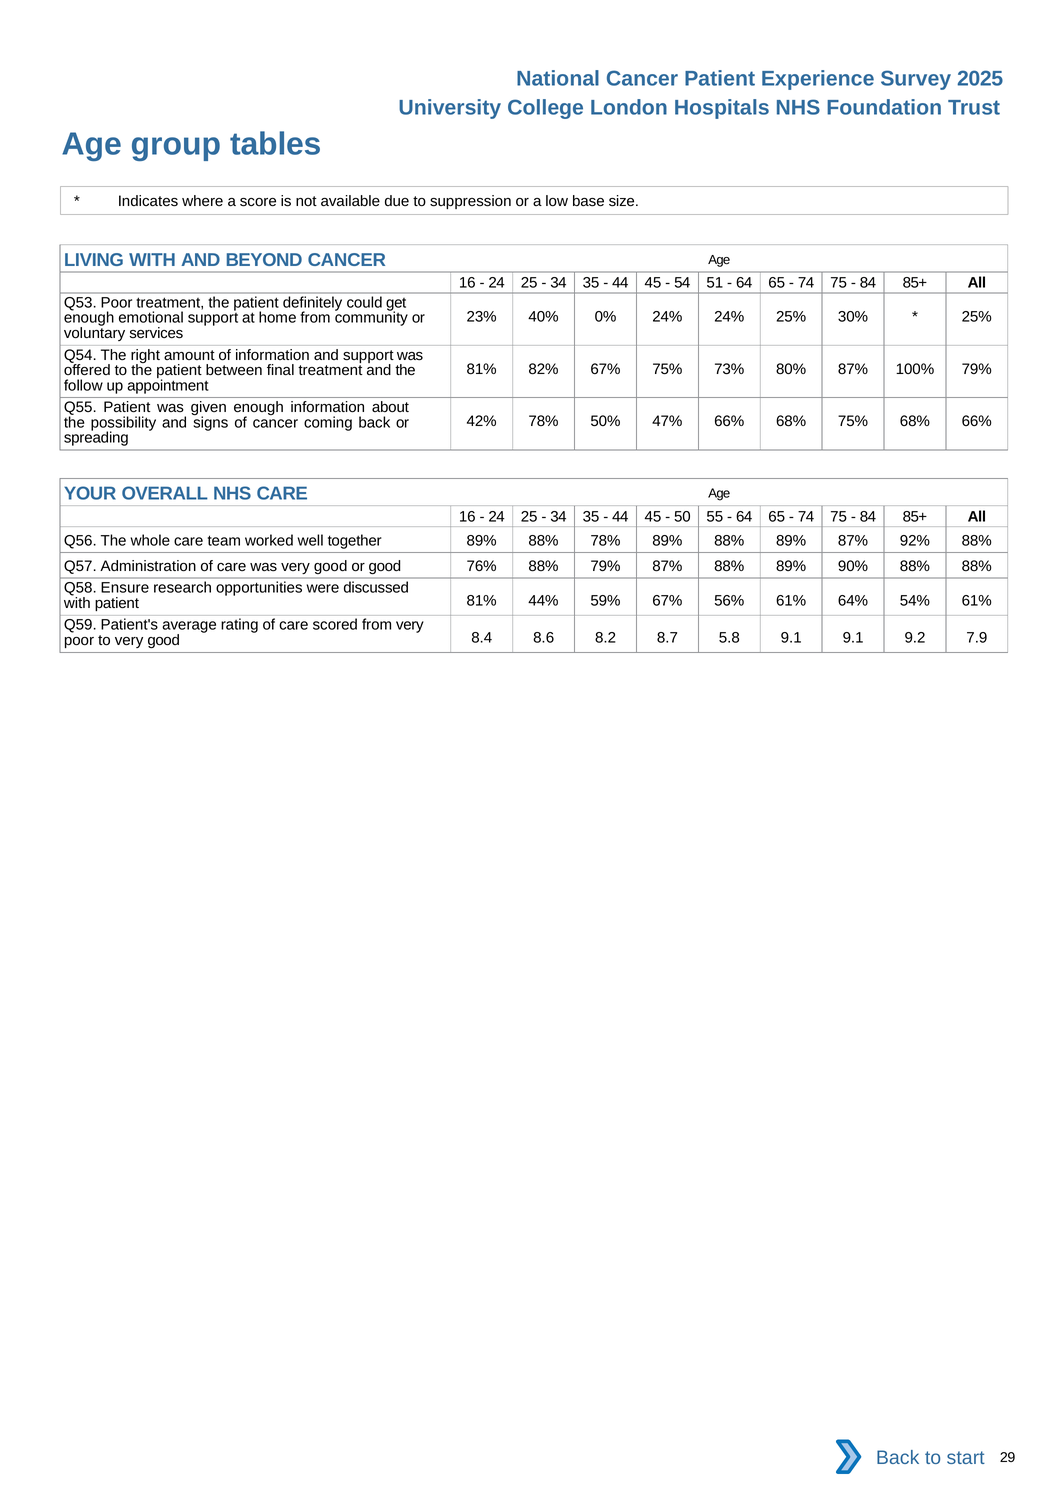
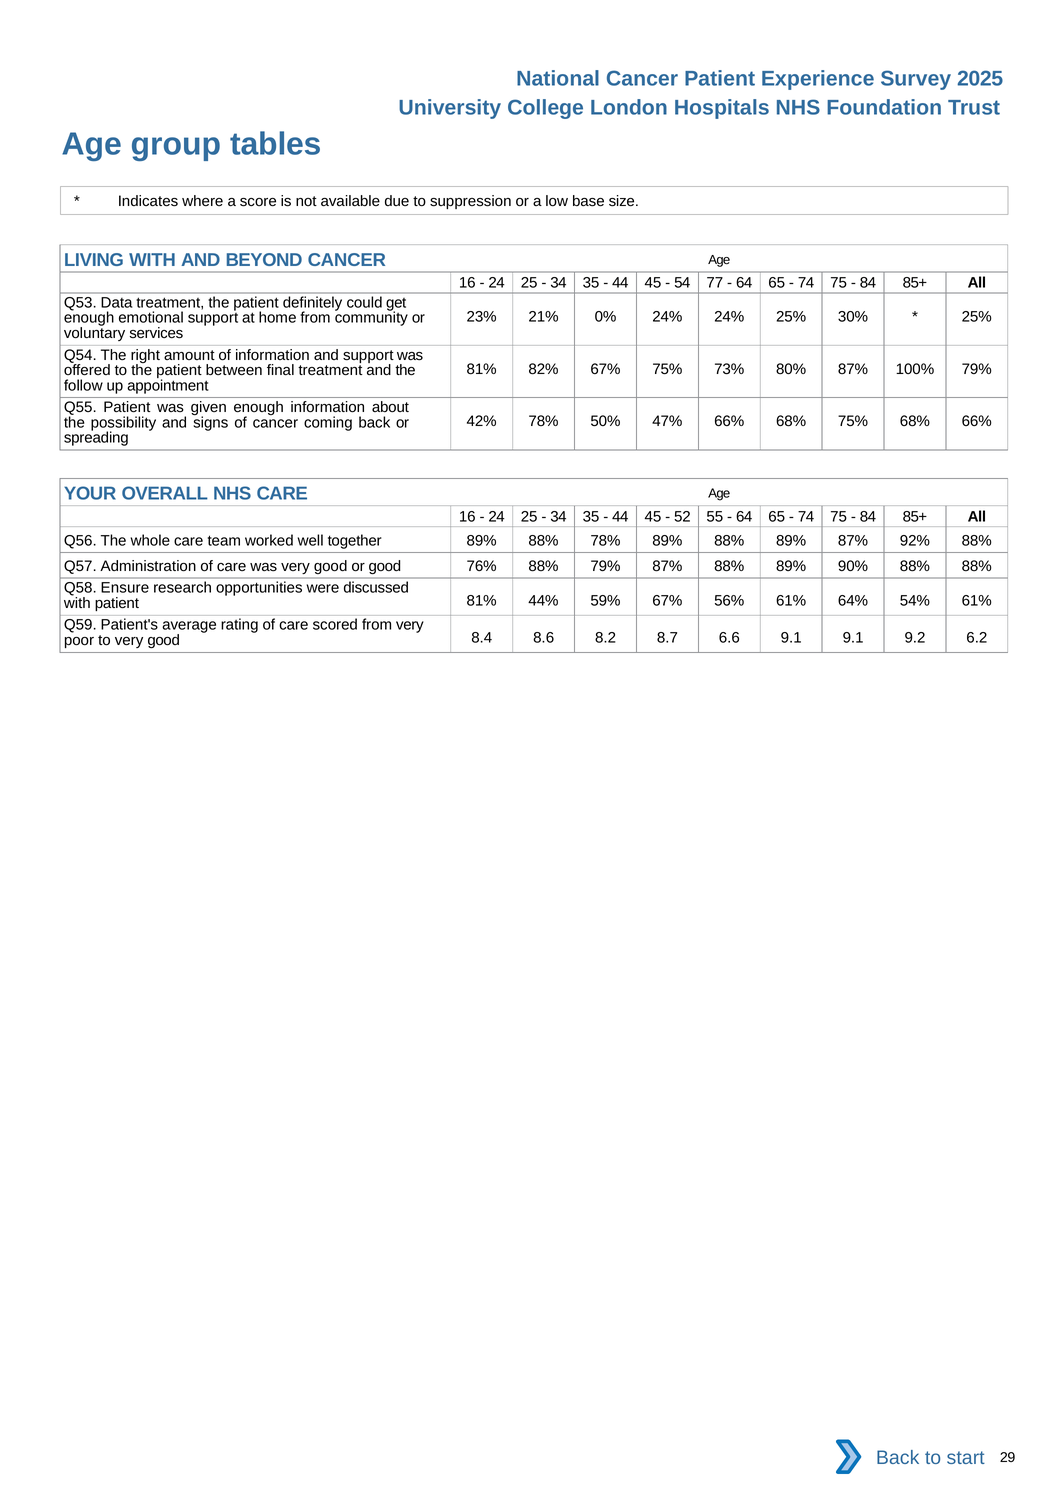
51: 51 -> 77
Q53 Poor: Poor -> Data
40%: 40% -> 21%
50: 50 -> 52
5.8: 5.8 -> 6.6
7.9: 7.9 -> 6.2
